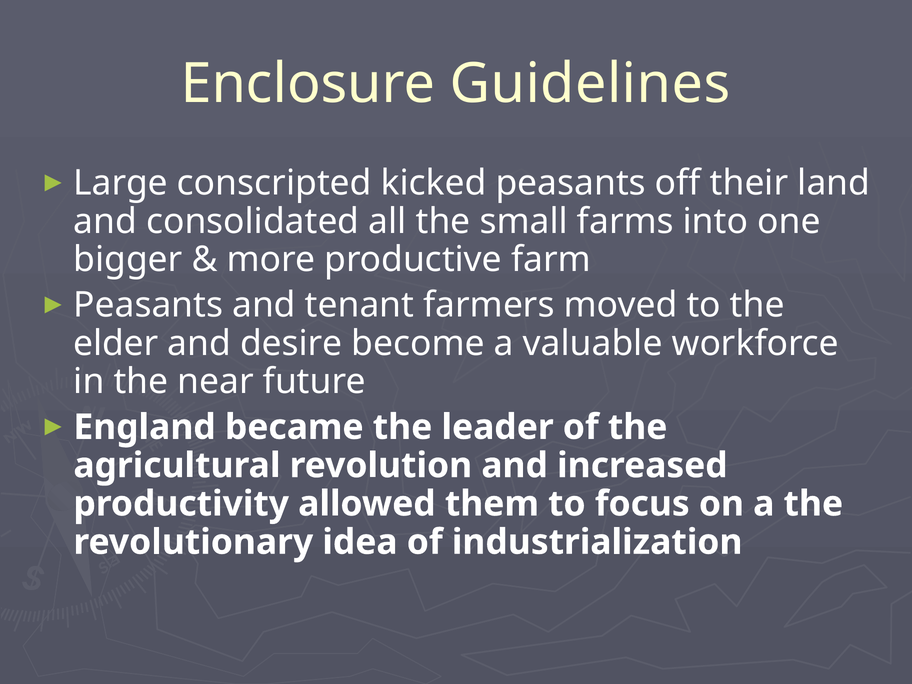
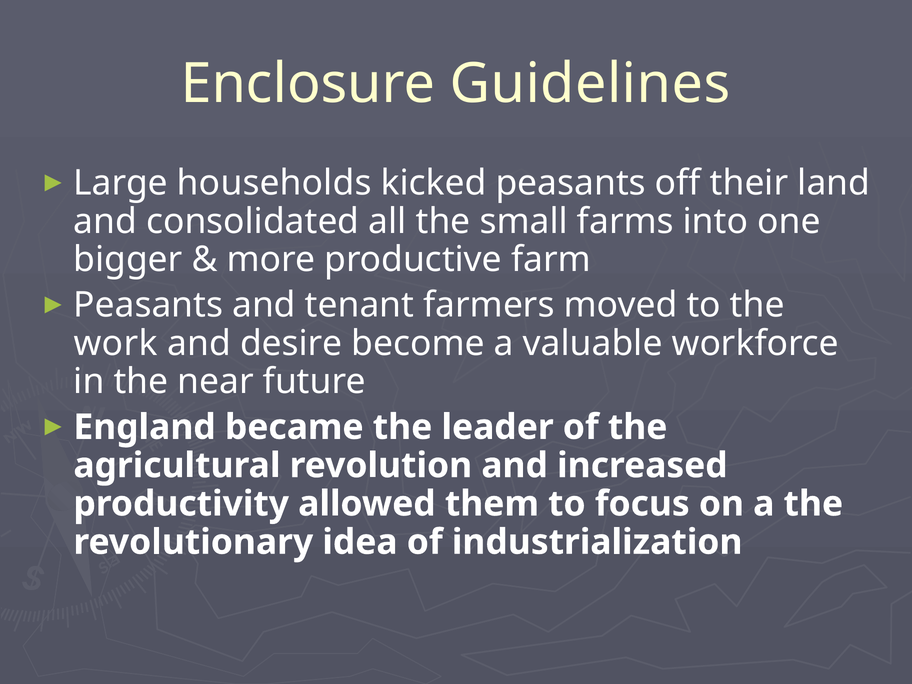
conscripted: conscripted -> households
elder: elder -> work
